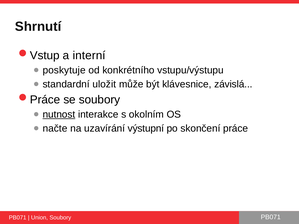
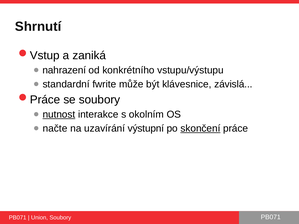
interní: interní -> zaniká
poskytuje: poskytuje -> nahrazení
uložit: uložit -> fwrite
skončení underline: none -> present
